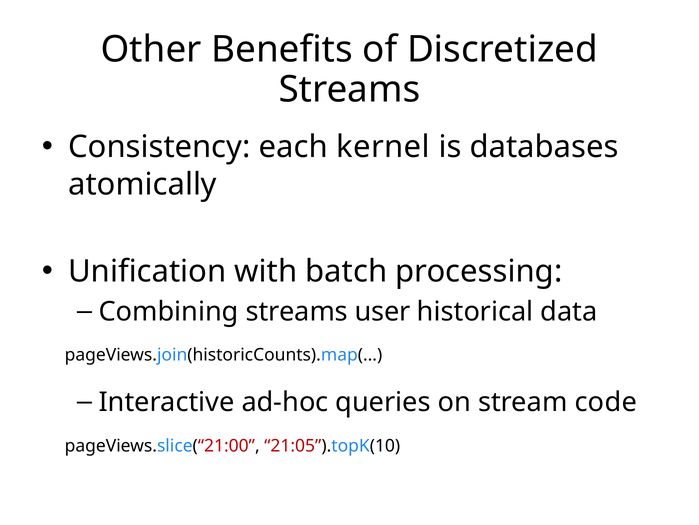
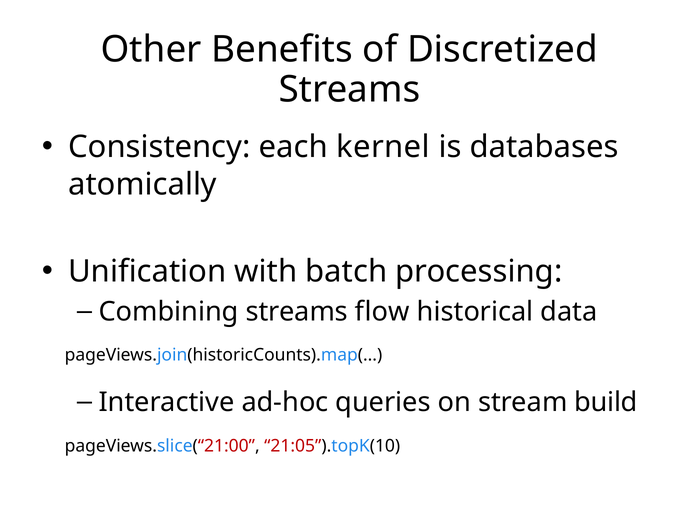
user: user -> flow
code: code -> build
